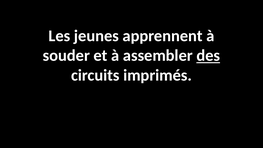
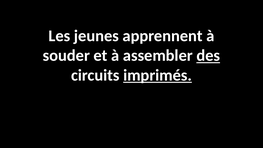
imprimés underline: none -> present
